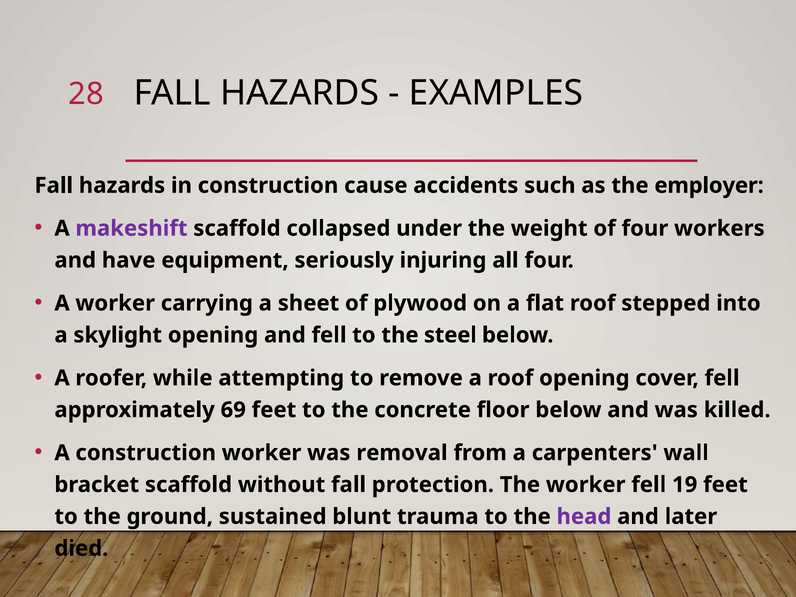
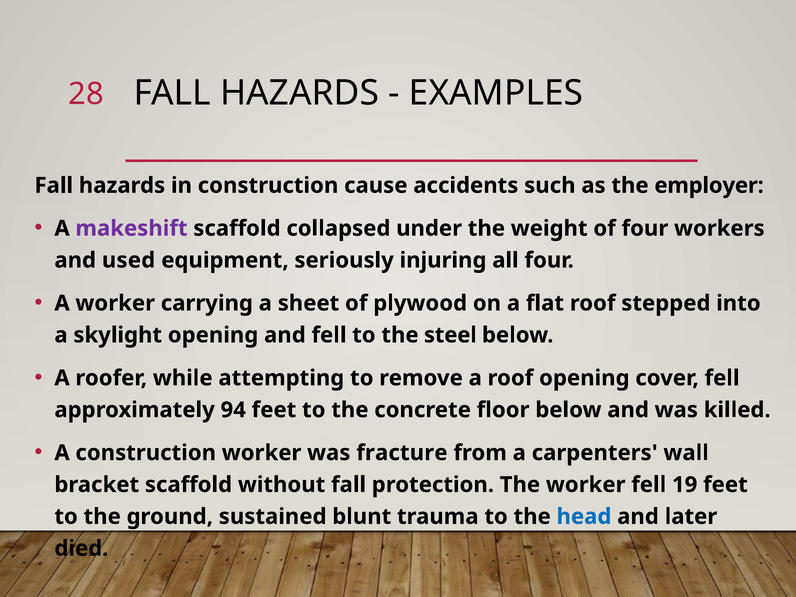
have: have -> used
69: 69 -> 94
removal: removal -> fracture
head colour: purple -> blue
